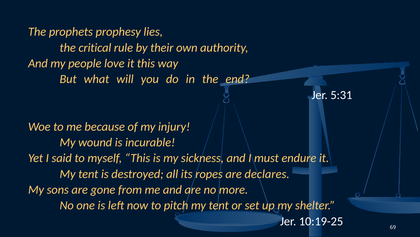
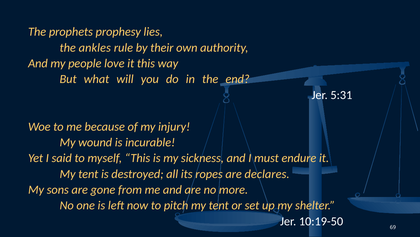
critical: critical -> ankles
10:19-25: 10:19-25 -> 10:19-50
